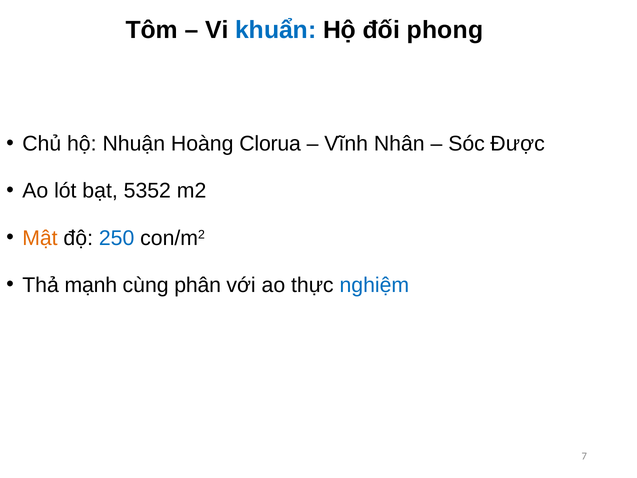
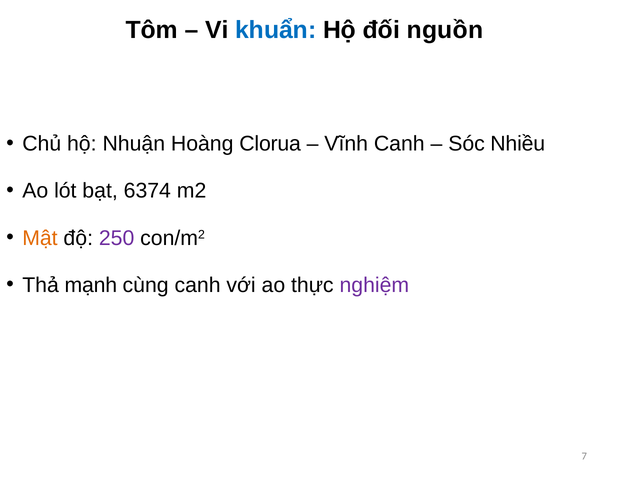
phong: phong -> nguồn
Vĩnh Nhân: Nhân -> Canh
Được: Được -> Nhiều
5352: 5352 -> 6374
250 colour: blue -> purple
cùng phân: phân -> canh
nghiệm colour: blue -> purple
